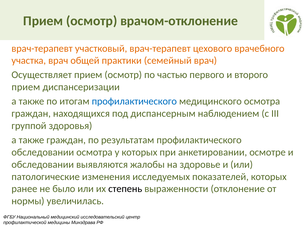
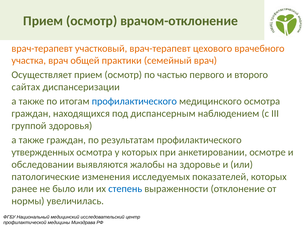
прием at (26, 87): прием -> сайтах
обследовании at (43, 153): обследовании -> утвержденных
степень colour: black -> blue
